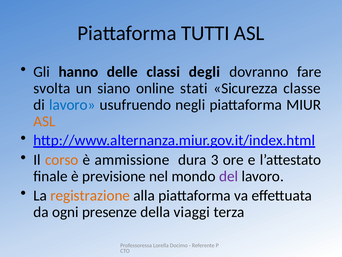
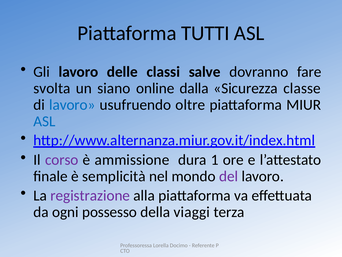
Gli hanno: hanno -> lavoro
degli: degli -> salve
stati: stati -> dalla
negli: negli -> oltre
ASL at (44, 121) colour: orange -> blue
corso colour: orange -> purple
3: 3 -> 1
previsione: previsione -> semplicità
registrazione colour: orange -> purple
presenze: presenze -> possesso
